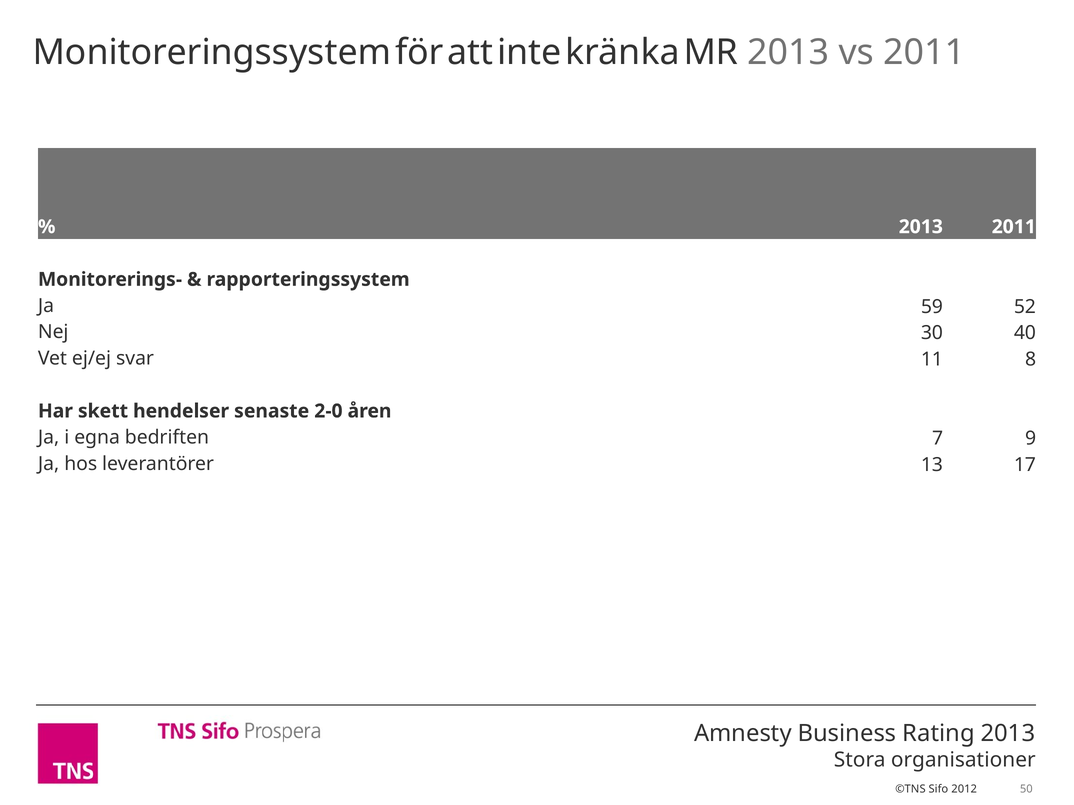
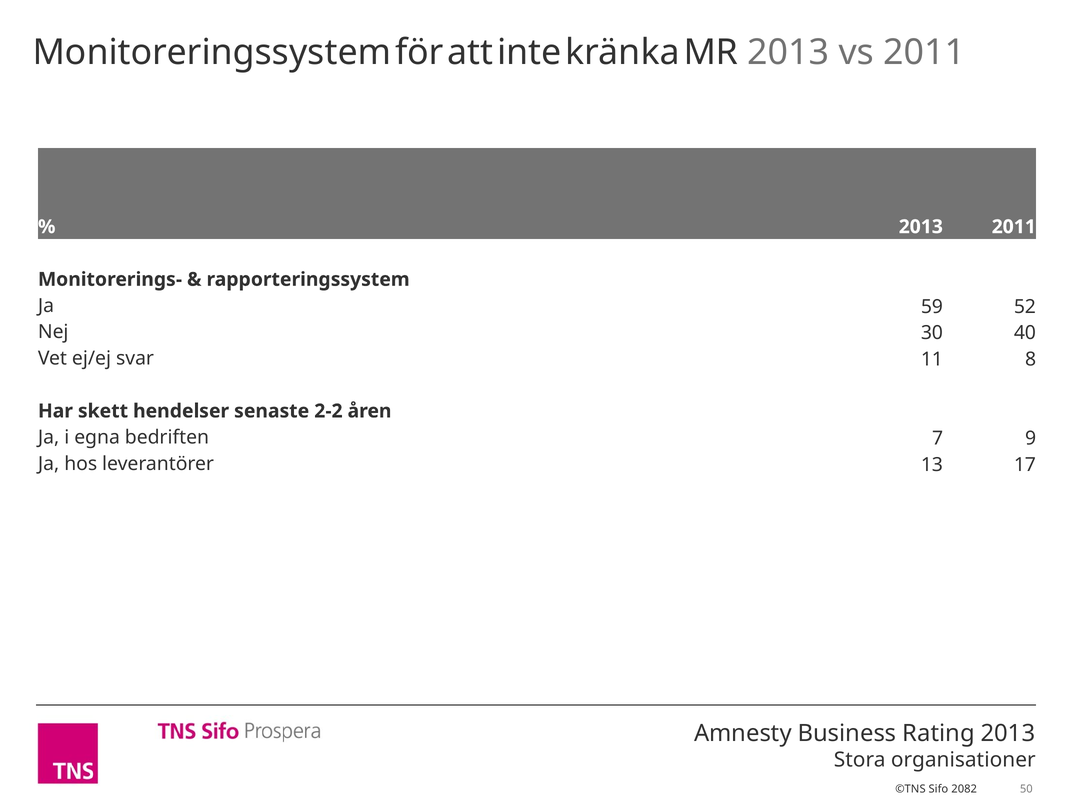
2-0: 2-0 -> 2-2
2012: 2012 -> 2082
